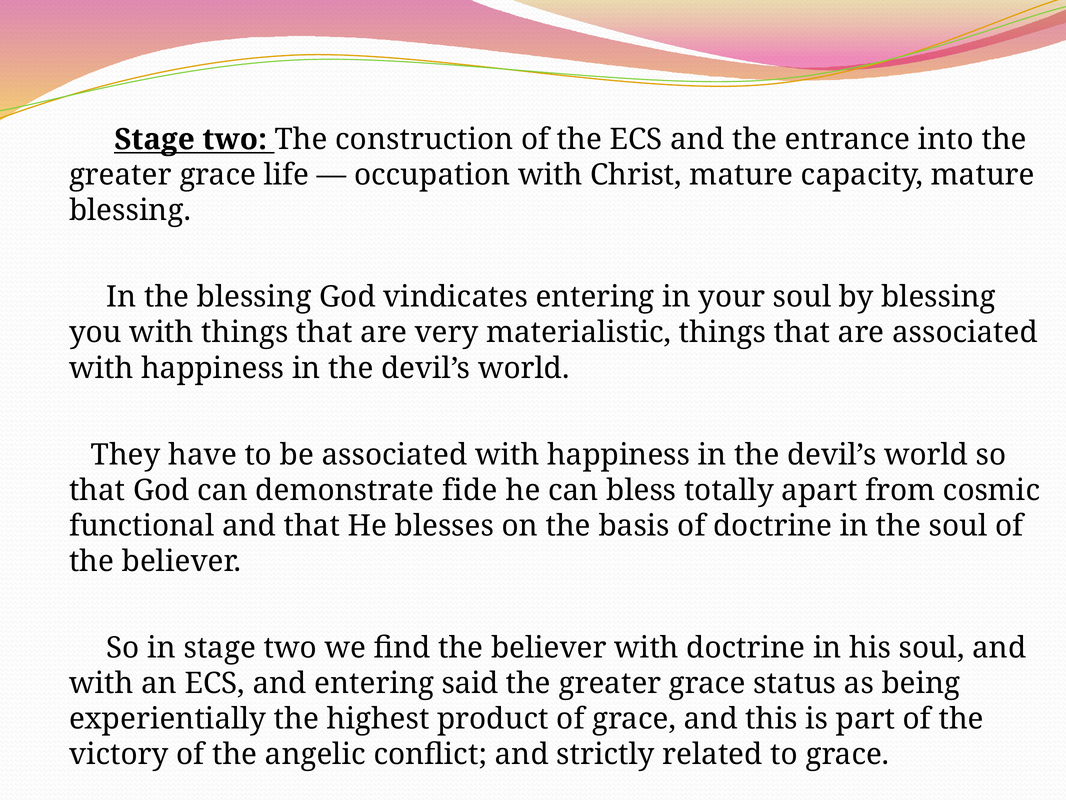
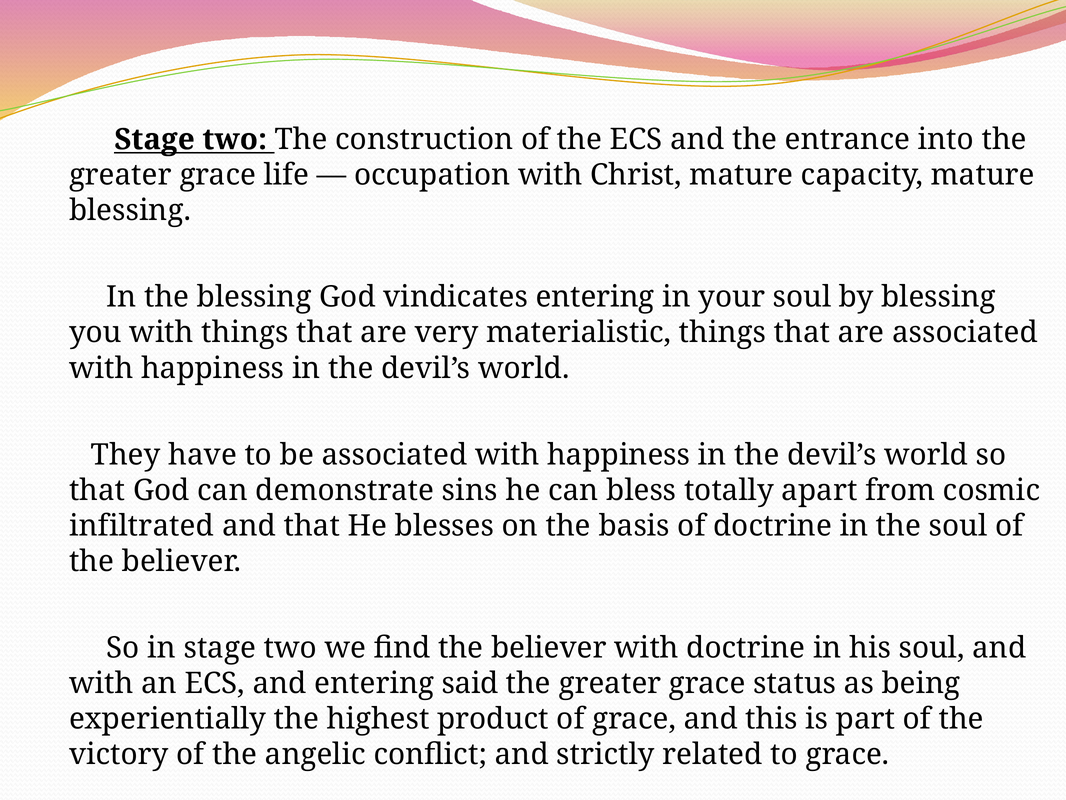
fide: fide -> sins
functional: functional -> infiltrated
